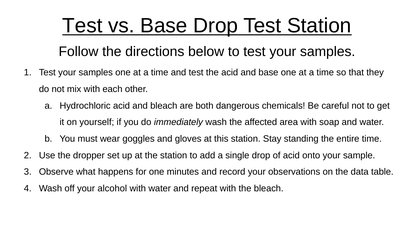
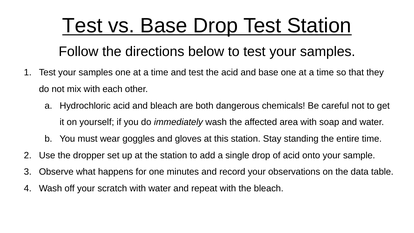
alcohol: alcohol -> scratch
